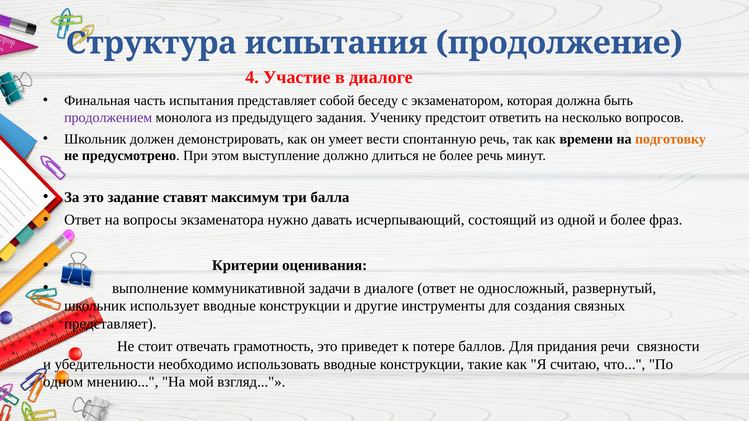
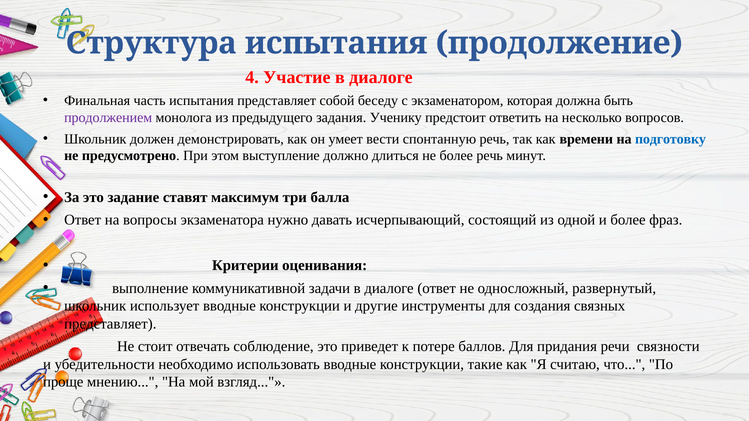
подготовку colour: orange -> blue
грамотность: грамотность -> соблюдение
одном: одном -> проще
